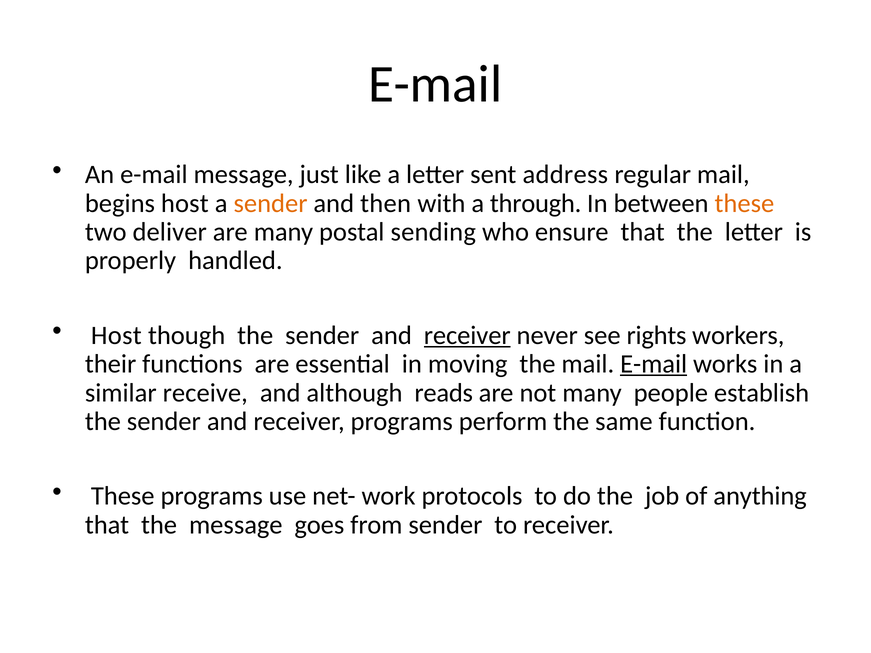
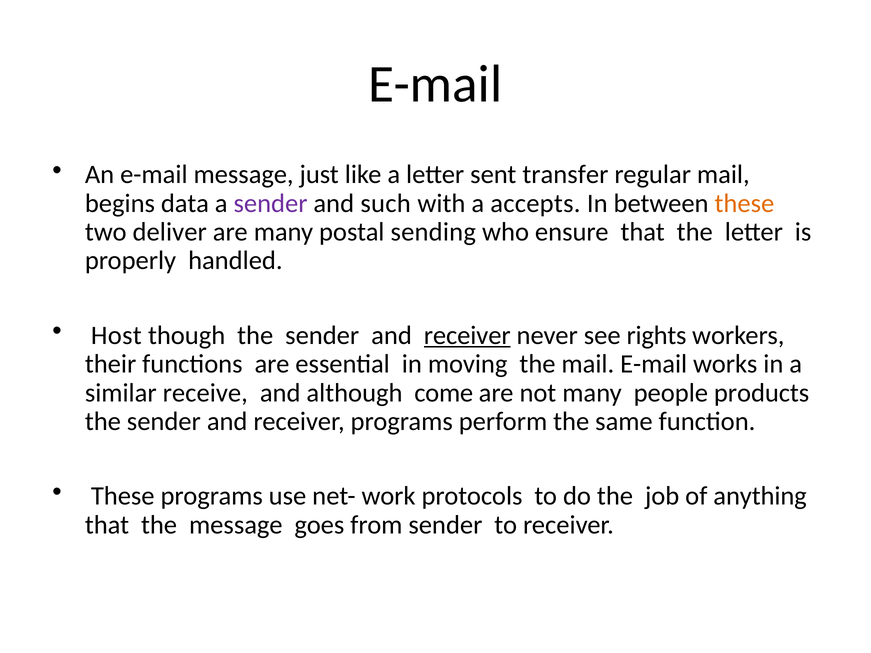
address: address -> transfer
begins host: host -> data
sender at (271, 203) colour: orange -> purple
then: then -> such
through: through -> accepts
E-mail at (654, 364) underline: present -> none
reads: reads -> come
establish: establish -> products
